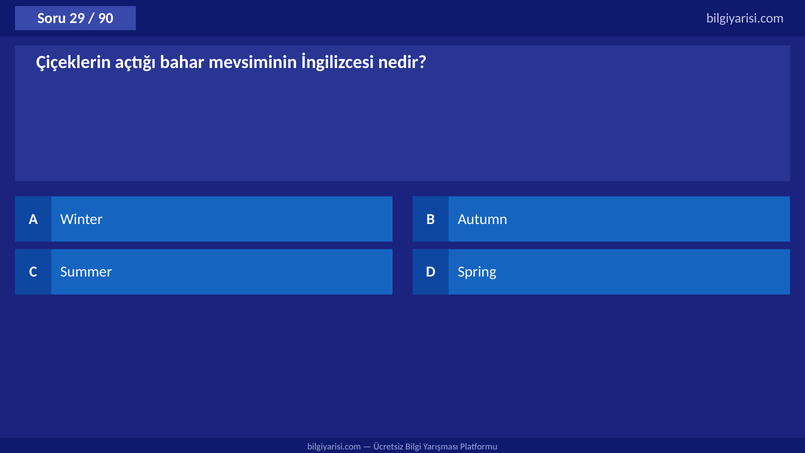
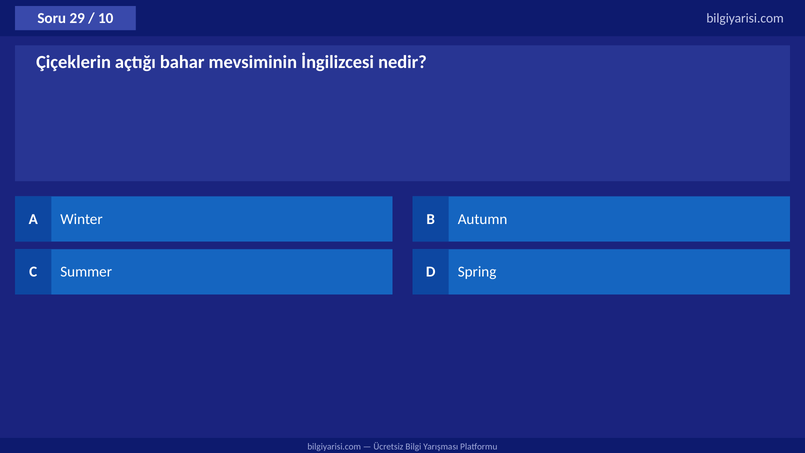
90: 90 -> 10
